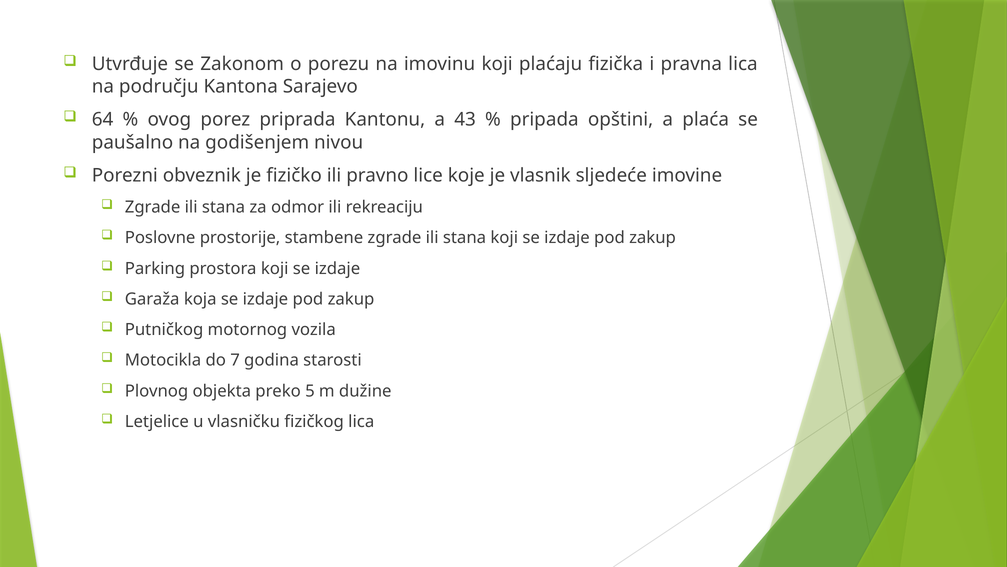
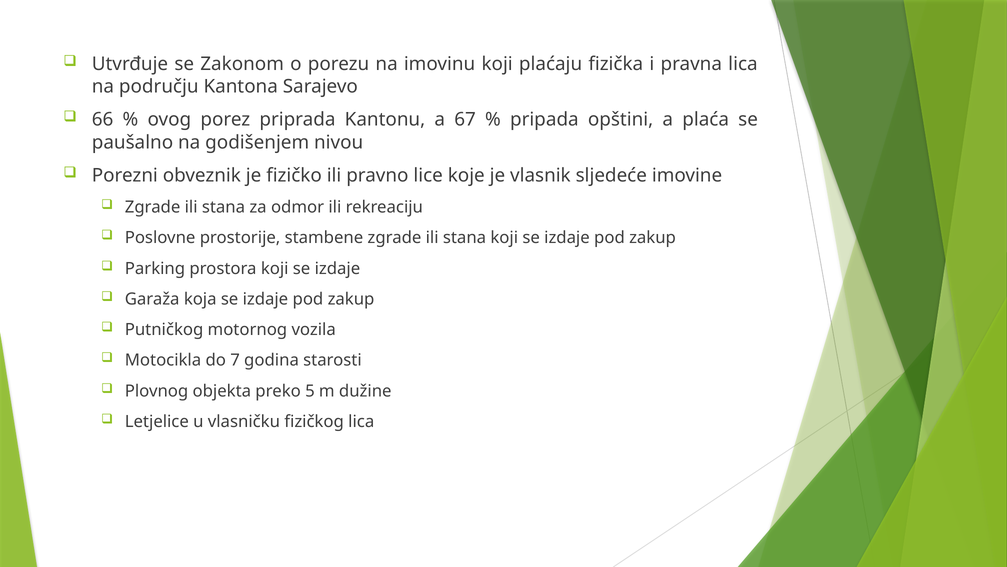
64: 64 -> 66
43: 43 -> 67
